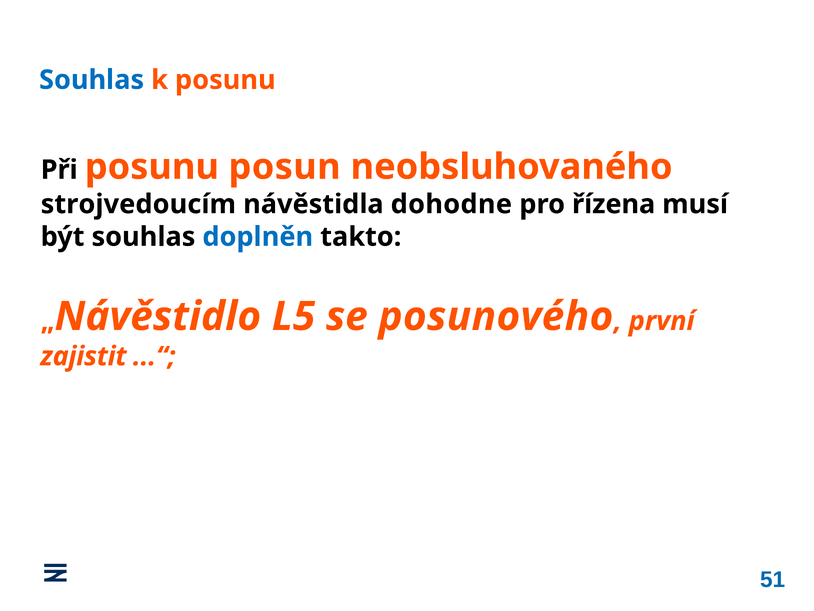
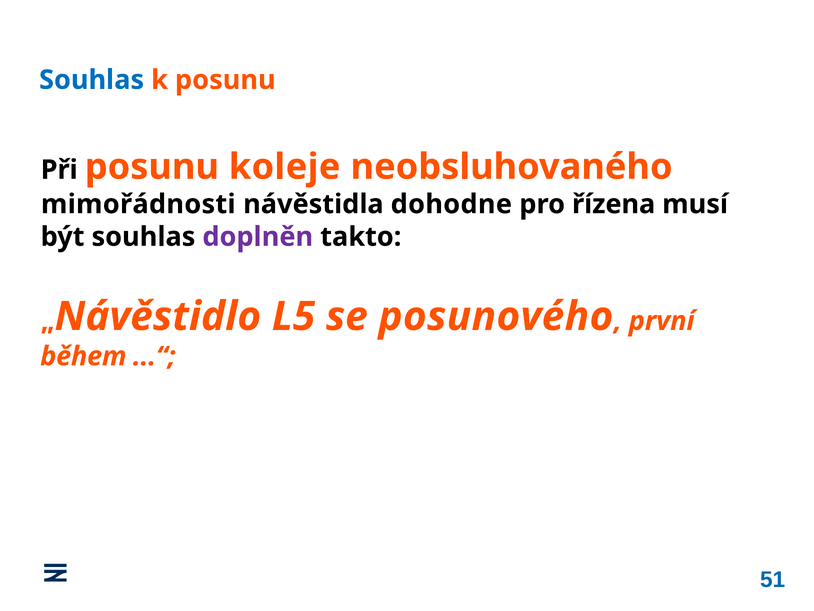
posun: posun -> koleje
strojvedoucím: strojvedoucím -> mimořádnosti
doplněn colour: blue -> purple
zajistit: zajistit -> během
